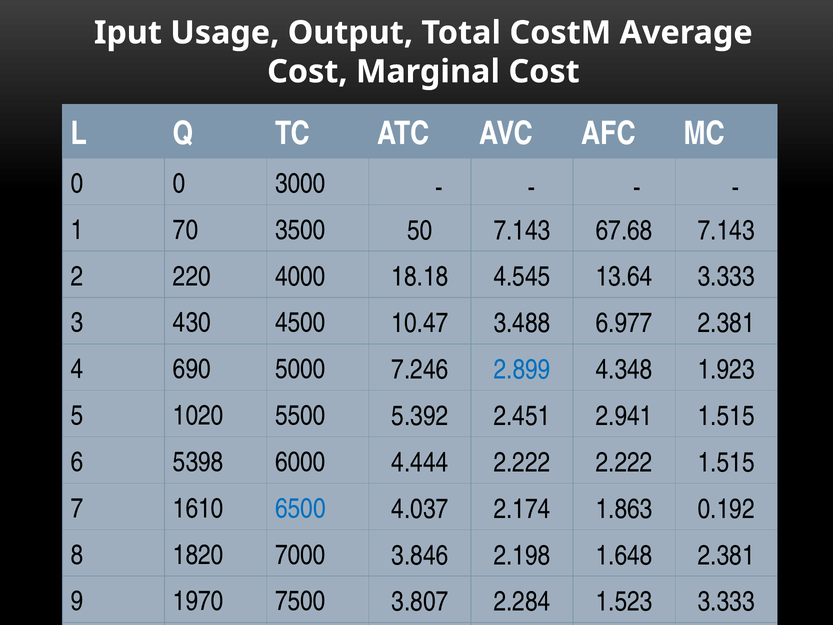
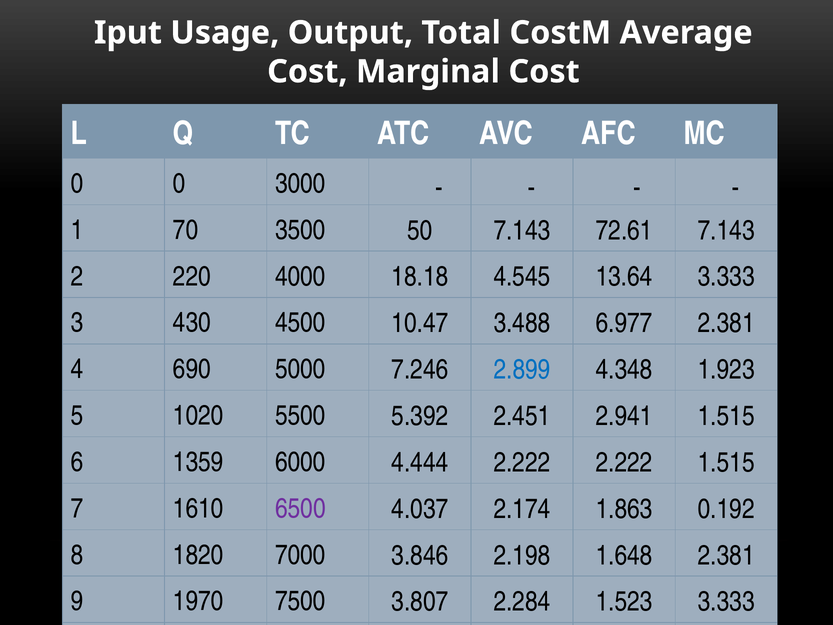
67.68: 67.68 -> 72.61
5398: 5398 -> 1359
6500 colour: blue -> purple
